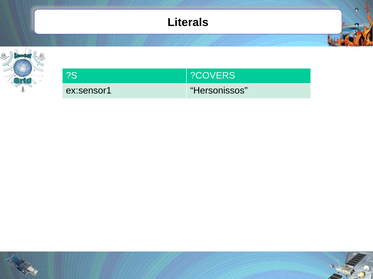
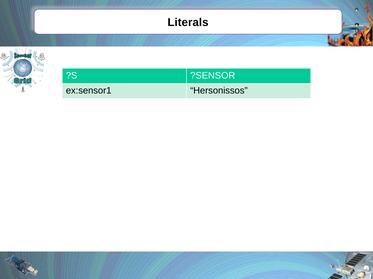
?COVERS: ?COVERS -> ?SENSOR
